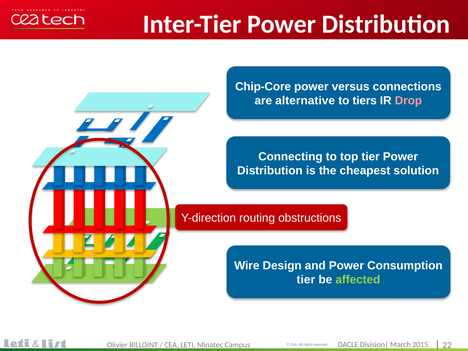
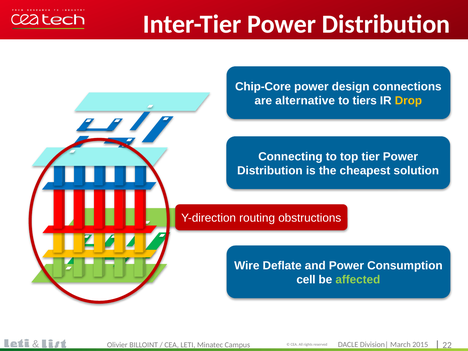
versus: versus -> design
Drop colour: pink -> yellow
Design: Design -> Deflate
tier at (306, 280): tier -> cell
